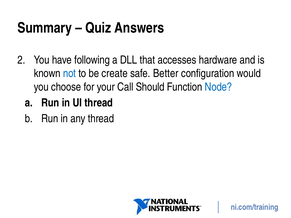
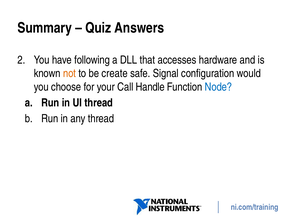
not colour: blue -> orange
Better: Better -> Signal
Should: Should -> Handle
